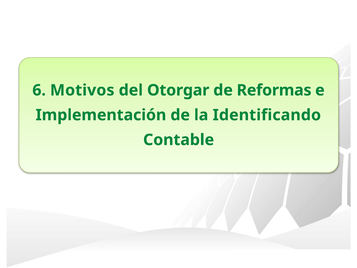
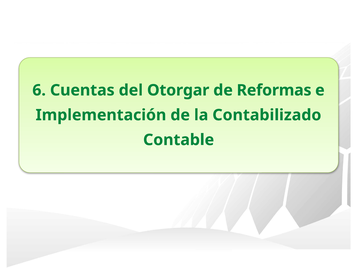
Motivos: Motivos -> Cuentas
Identificando: Identificando -> Contabilizado
